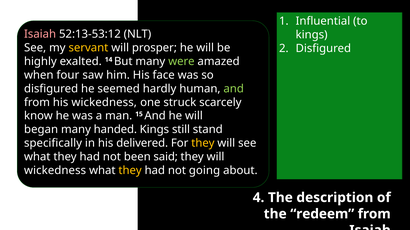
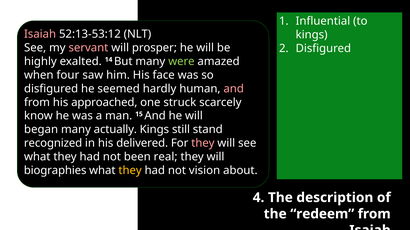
servant colour: yellow -> pink
and at (234, 89) colour: light green -> pink
his wickedness: wickedness -> approached
handed: handed -> actually
specifically: specifically -> recognized
they at (203, 144) colour: yellow -> pink
said: said -> real
wickedness at (55, 171): wickedness -> biographies
going: going -> vision
